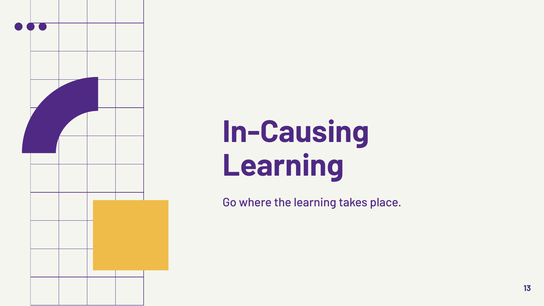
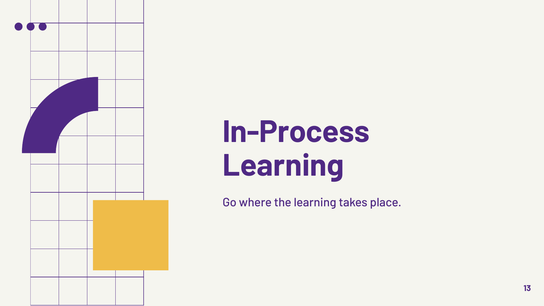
In-Causing: In-Causing -> In-Process
